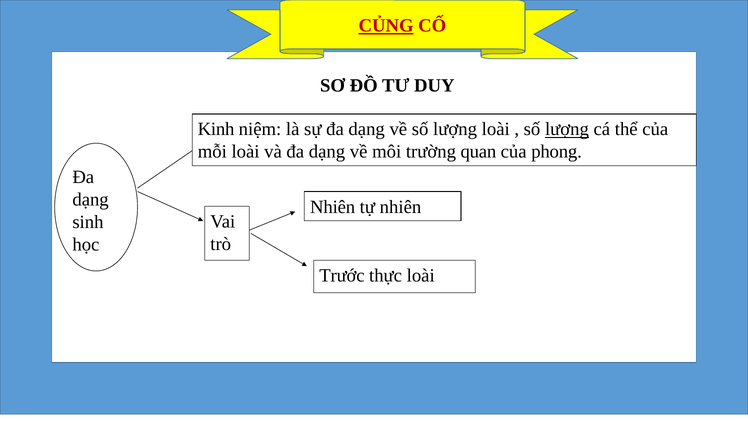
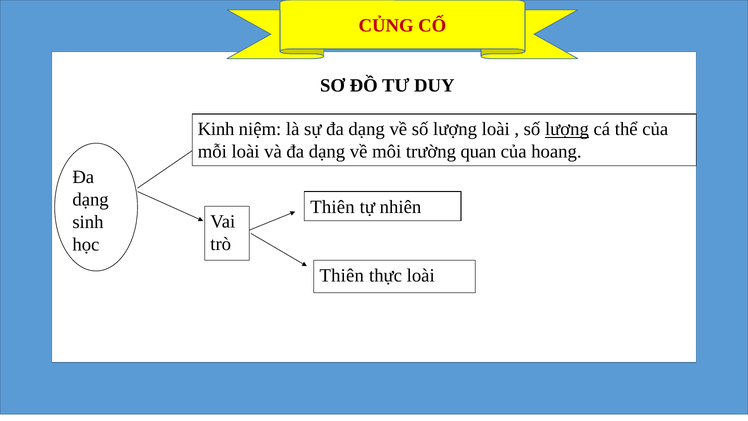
CỦNG underline: present -> none
phong: phong -> hoang
Nhiên at (333, 207): Nhiên -> Thiên
Trước at (342, 276): Trước -> Thiên
